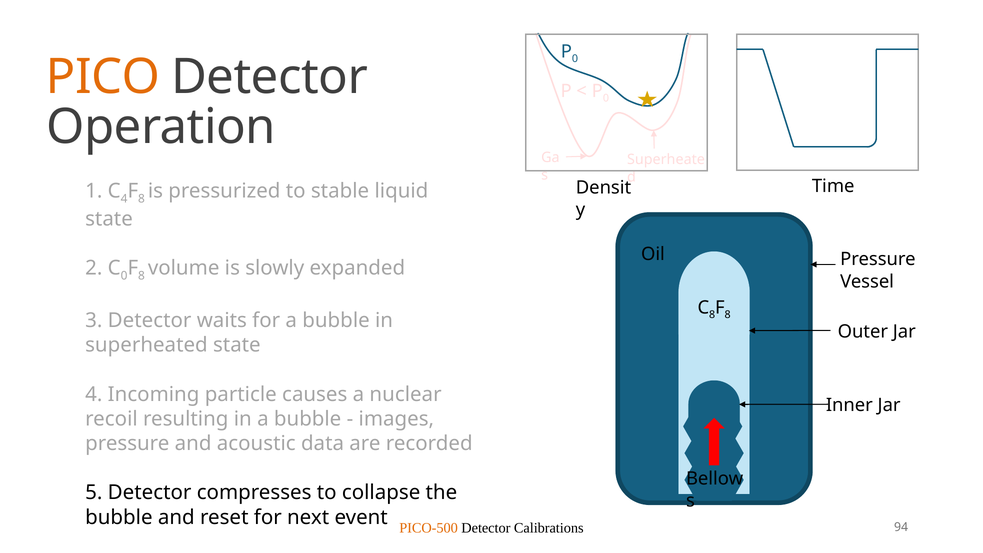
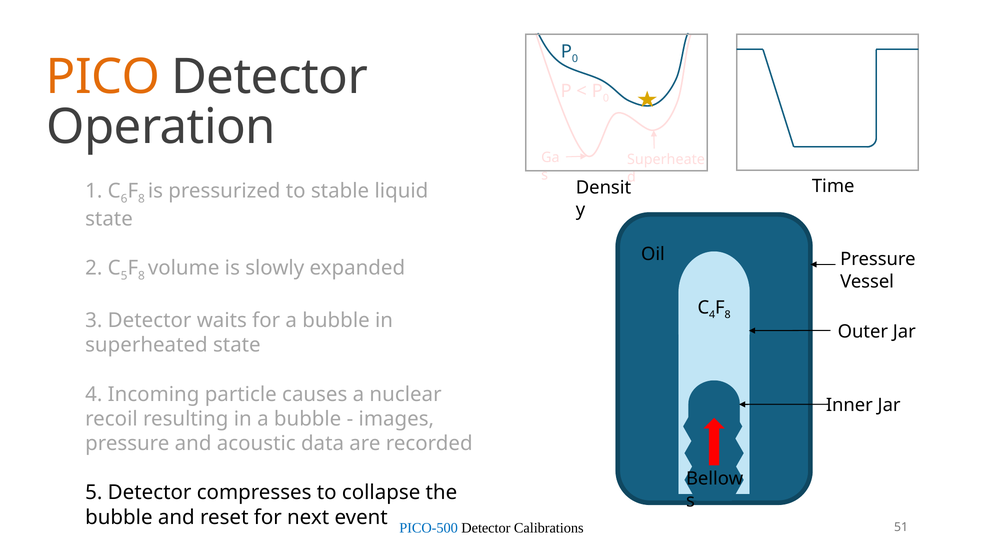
4 at (124, 199): 4 -> 6
0 at (124, 276): 0 -> 5
8 at (712, 315): 8 -> 4
PICO-500 colour: orange -> blue
94: 94 -> 51
